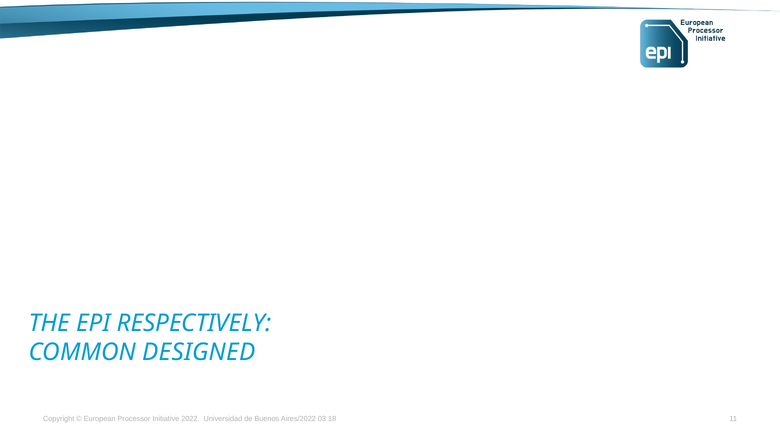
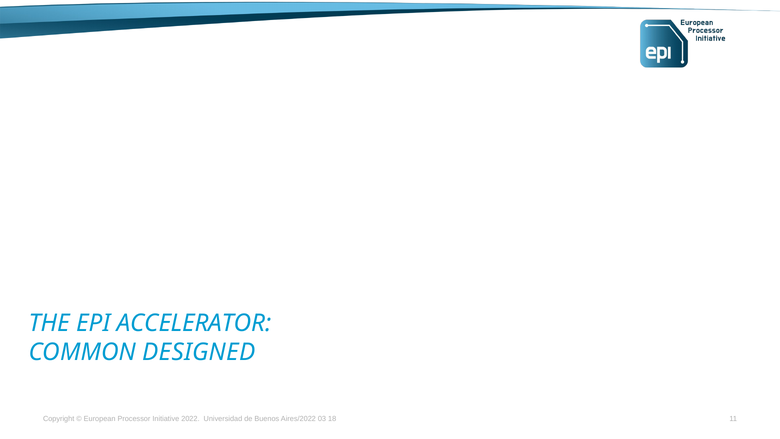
RESPECTIVELY: RESPECTIVELY -> ACCELERATOR
